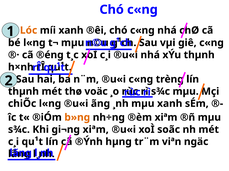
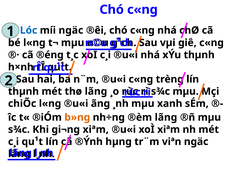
Lóc colour: orange -> blue
míi xanh: xanh -> ngäc
thø voäc: voäc -> lãng
®èm xiªm: xiªm -> lãng
xoÌ soãc: soãc -> xiªm
